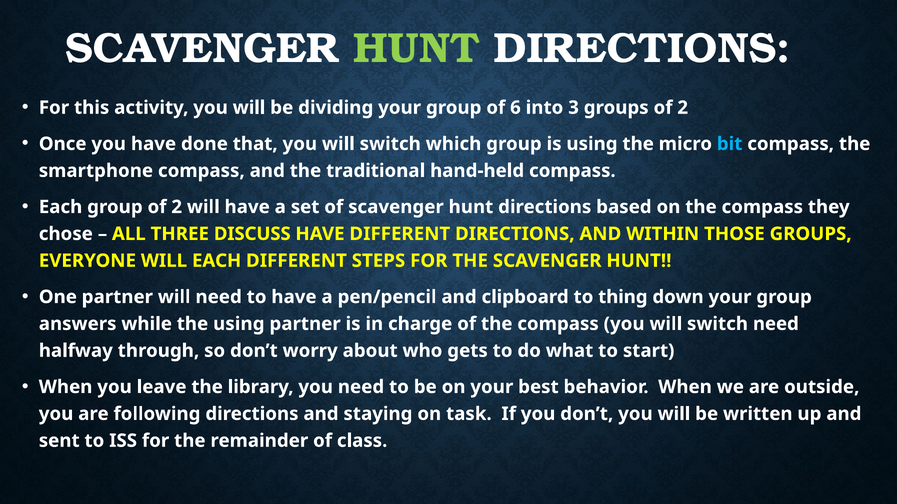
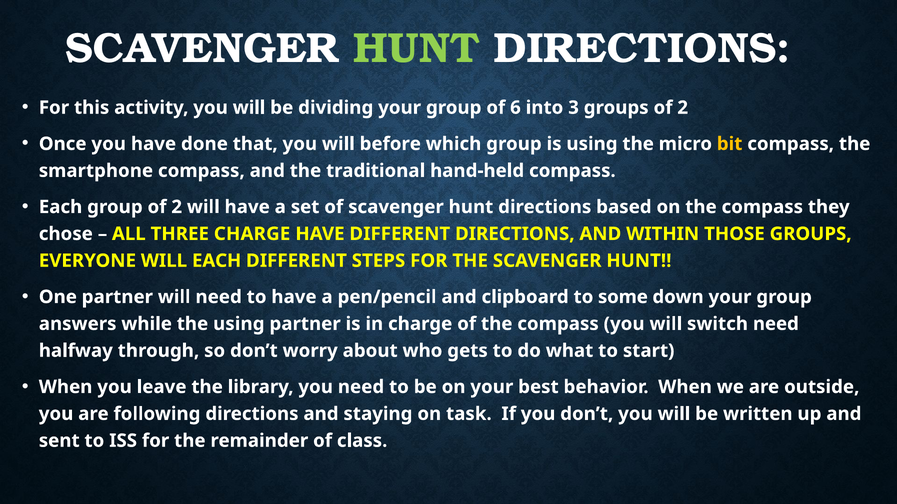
that you will switch: switch -> before
bit colour: light blue -> yellow
THREE DISCUSS: DISCUSS -> CHARGE
thing: thing -> some
